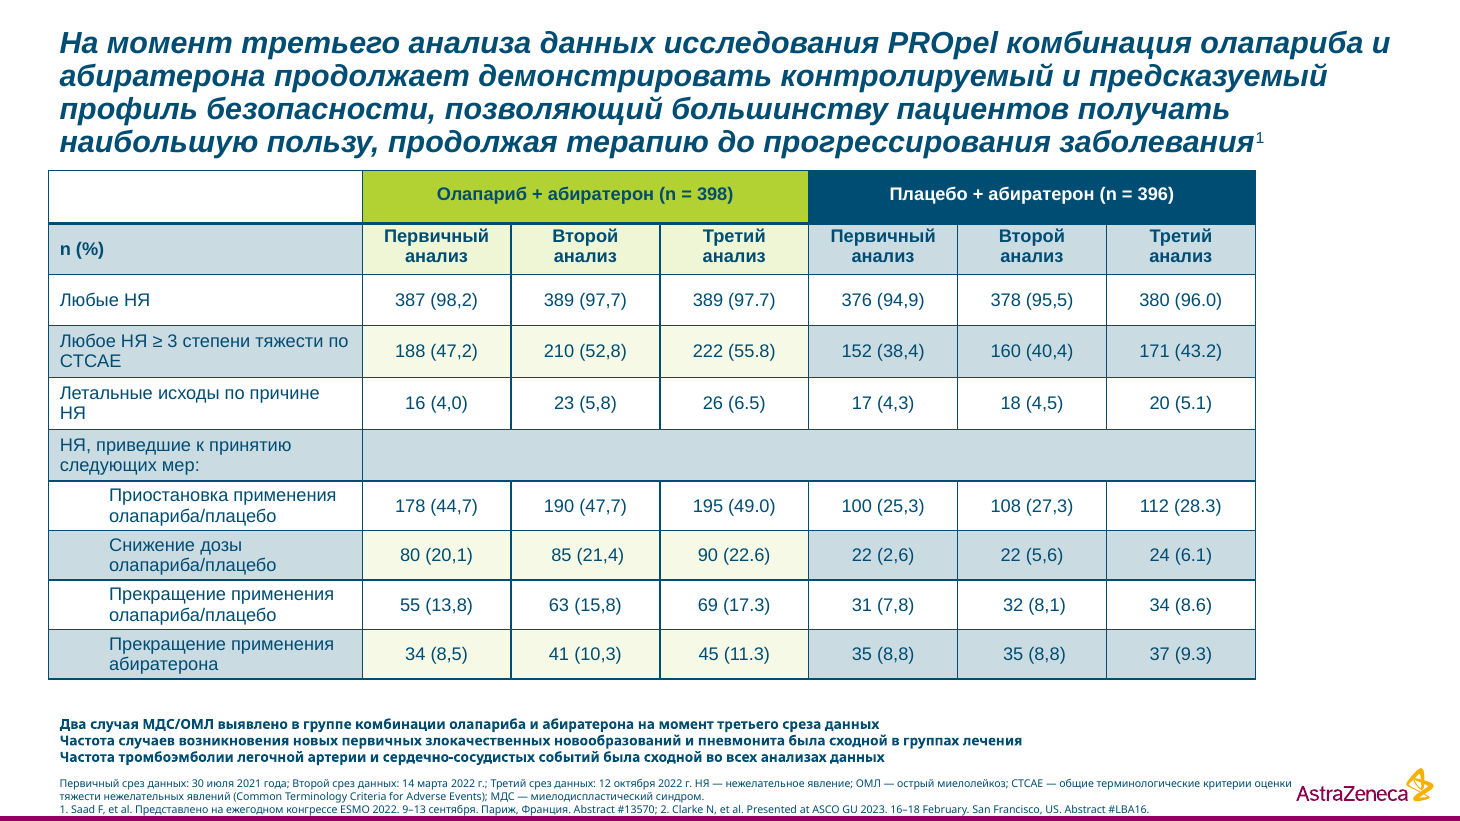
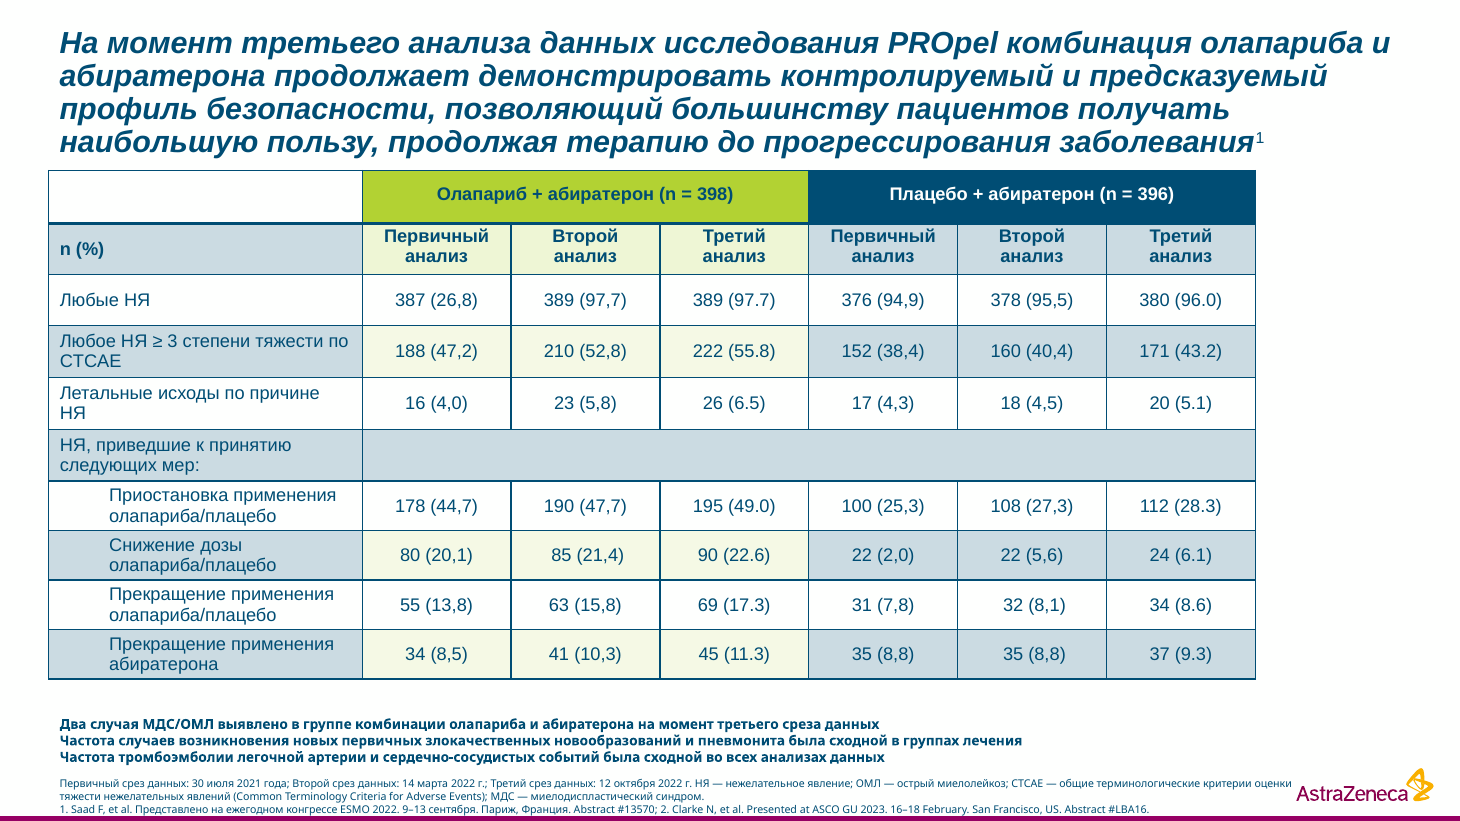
98,2: 98,2 -> 26,8
2,6: 2,6 -> 2,0
